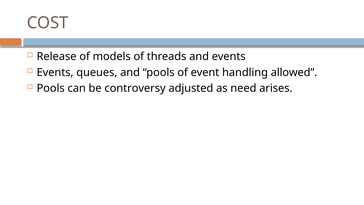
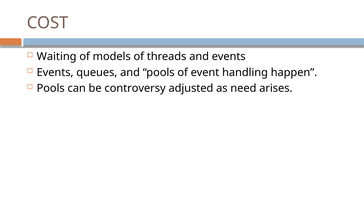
Release: Release -> Waiting
allowed: allowed -> happen
